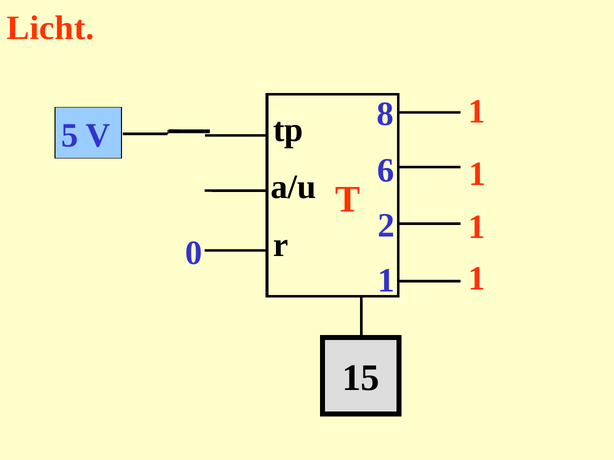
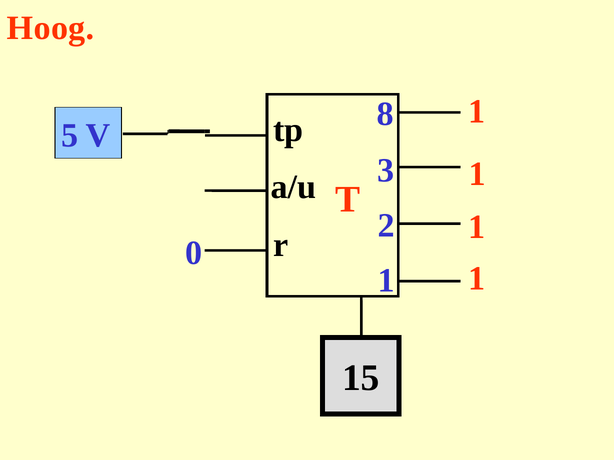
Licht: Licht -> Hoog
6: 6 -> 3
